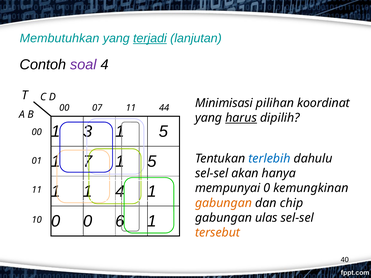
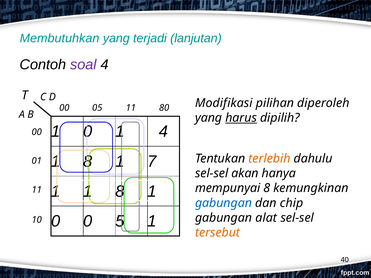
terjadi underline: present -> none
Minimisasi: Minimisasi -> Modifikasi
koordinat: koordinat -> diperoleh
07: 07 -> 05
44: 44 -> 80
3 at (88, 132): 3 -> 0
5 at (164, 132): 5 -> 4
7 at (88, 162): 7 -> 8
5 at (152, 162): 5 -> 7
terlebih colour: blue -> orange
1 1 4: 4 -> 8
mempunyai 0: 0 -> 8
gabungan at (223, 203) colour: orange -> blue
6: 6 -> 5
ulas: ulas -> alat
